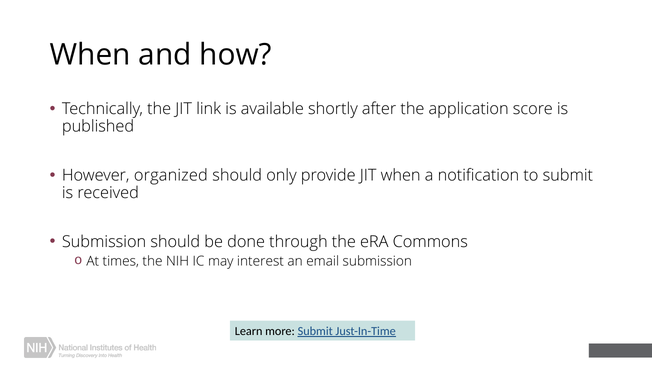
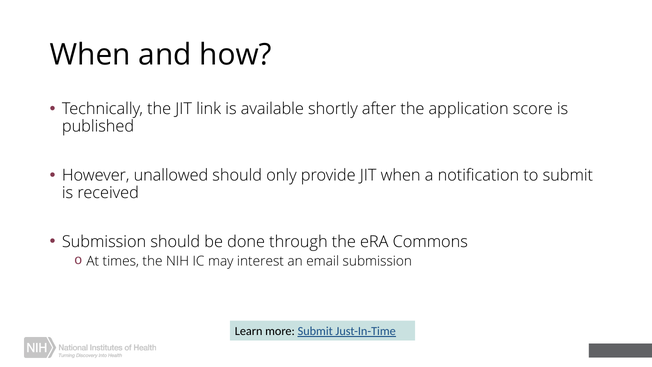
organized: organized -> unallowed
